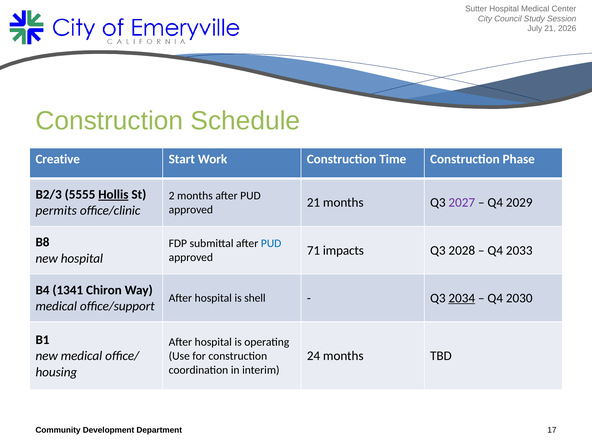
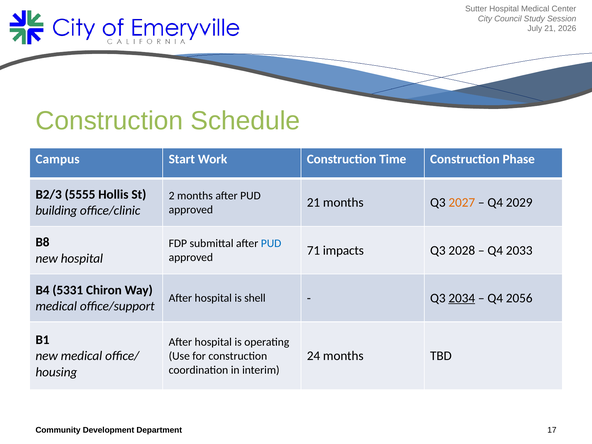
Creative: Creative -> Campus
Hollis underline: present -> none
2027 colour: purple -> orange
permits: permits -> building
1341: 1341 -> 5331
2030: 2030 -> 2056
